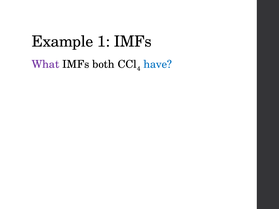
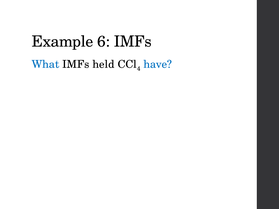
1: 1 -> 6
What colour: purple -> blue
both: both -> held
